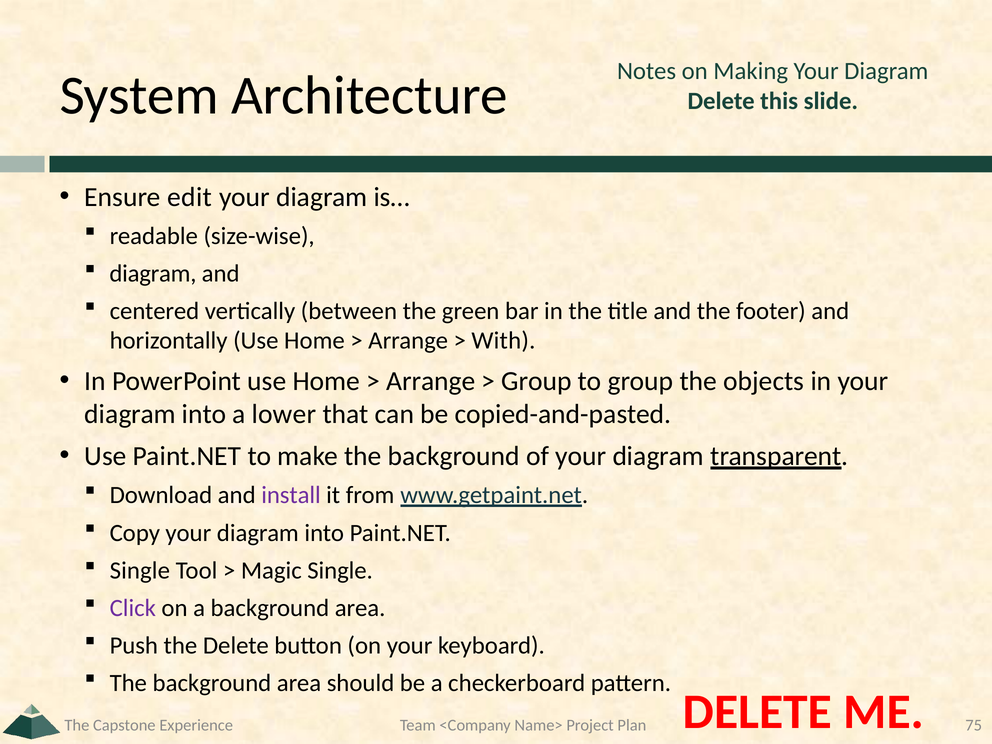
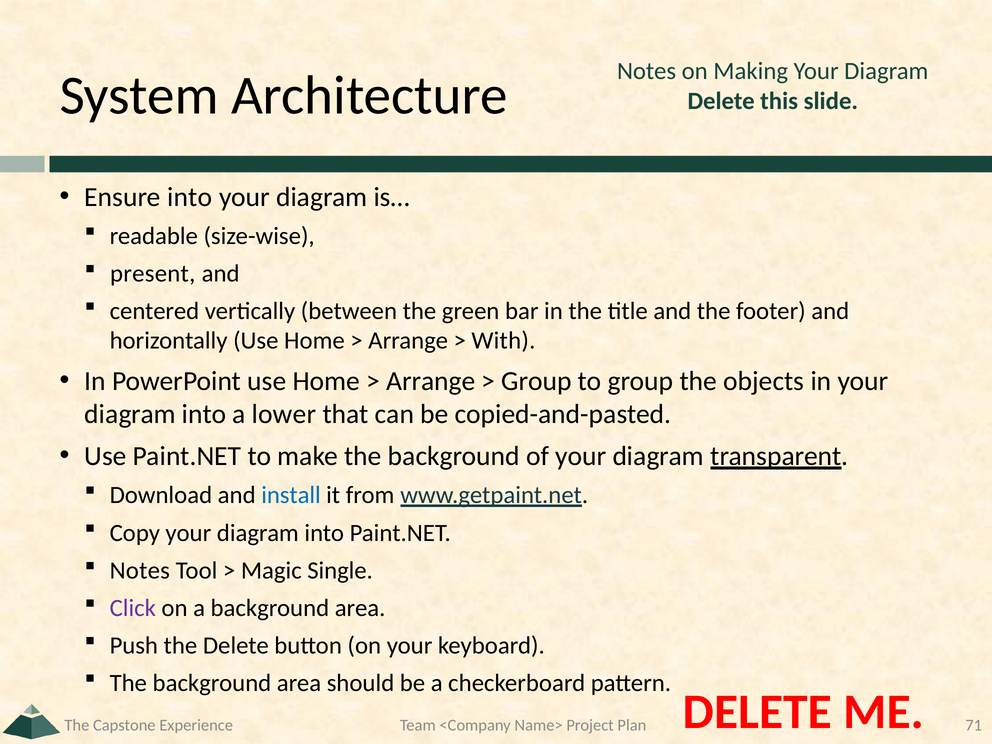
Ensure edit: edit -> into
diagram at (153, 273): diagram -> present
install colour: purple -> blue
Single at (140, 571): Single -> Notes
75: 75 -> 71
